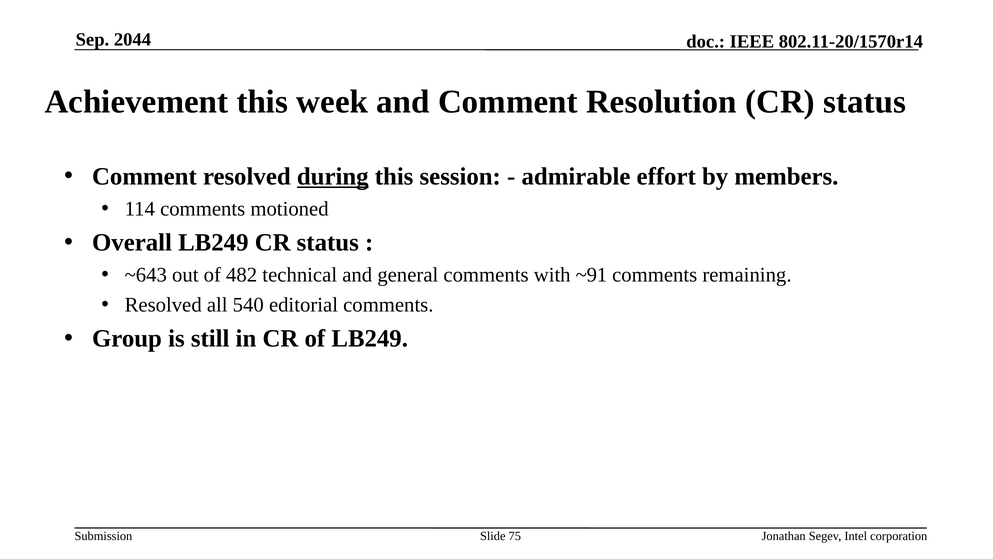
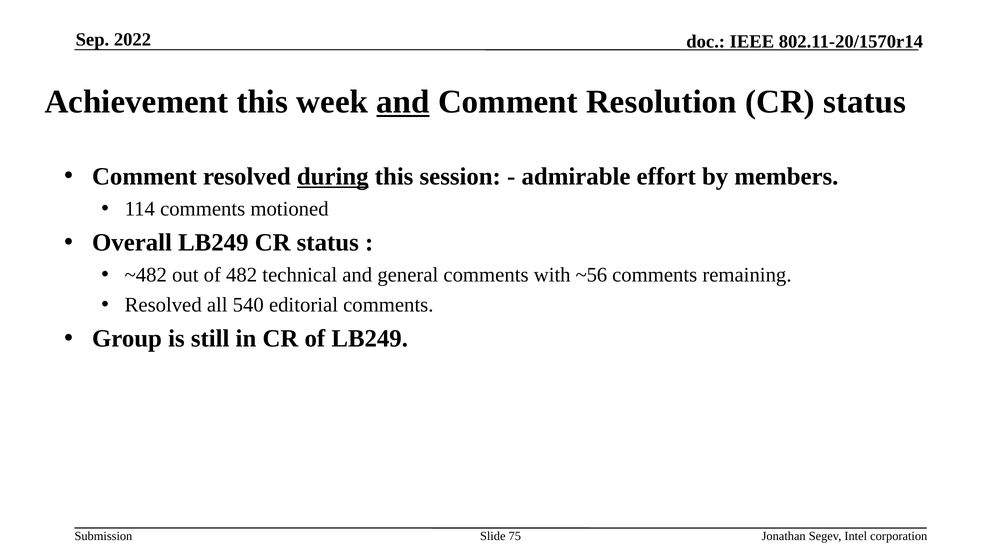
2044: 2044 -> 2022
and at (403, 102) underline: none -> present
~643: ~643 -> ~482
~91: ~91 -> ~56
